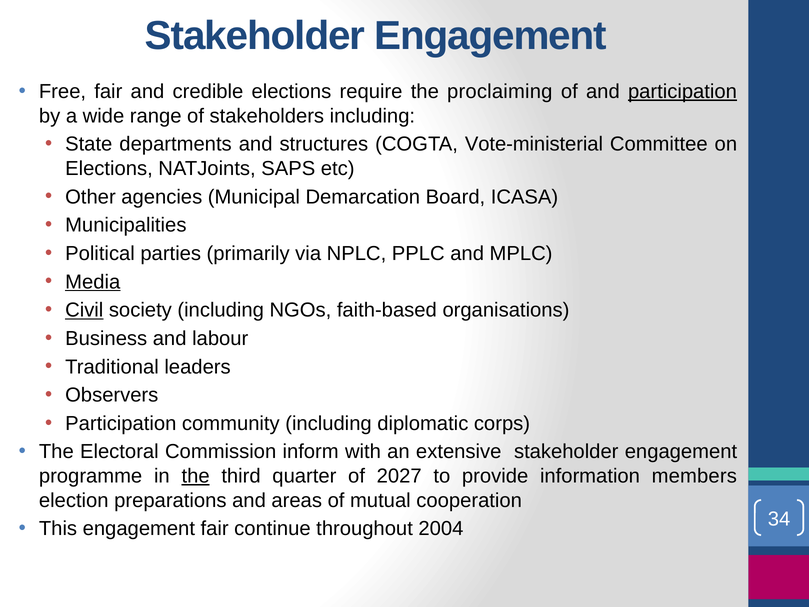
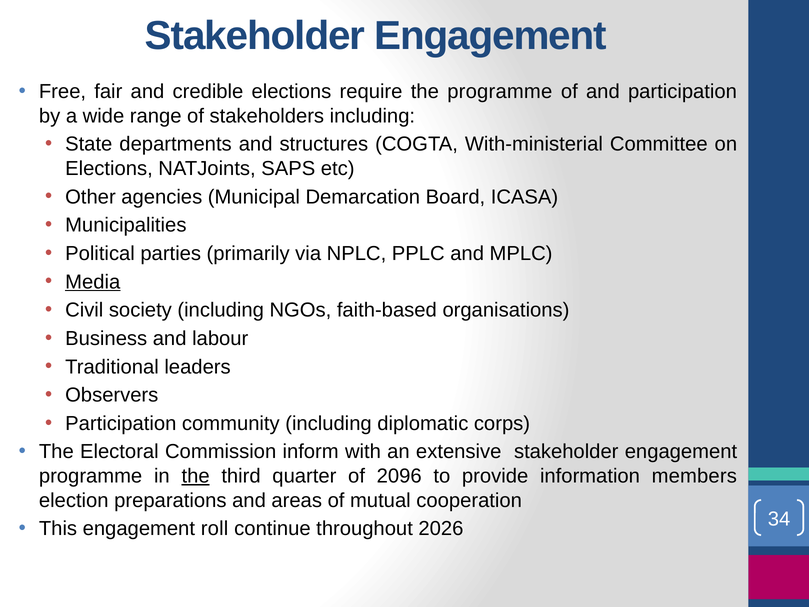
the proclaiming: proclaiming -> programme
participation at (682, 92) underline: present -> none
Vote-ministerial: Vote-ministerial -> With-ministerial
Civil underline: present -> none
2027: 2027 -> 2096
engagement fair: fair -> roll
2004: 2004 -> 2026
